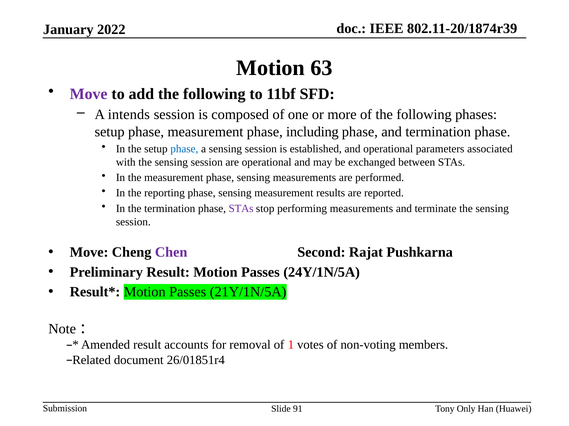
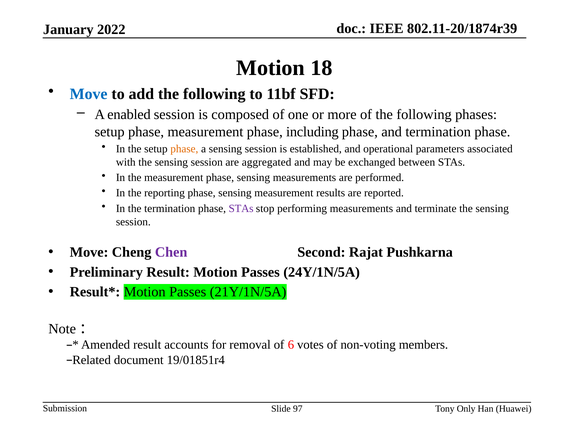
63: 63 -> 18
Move at (89, 94) colour: purple -> blue
intends: intends -> enabled
phase at (184, 149) colour: blue -> orange
are operational: operational -> aggregated
1: 1 -> 6
26/01851r4: 26/01851r4 -> 19/01851r4
91: 91 -> 97
